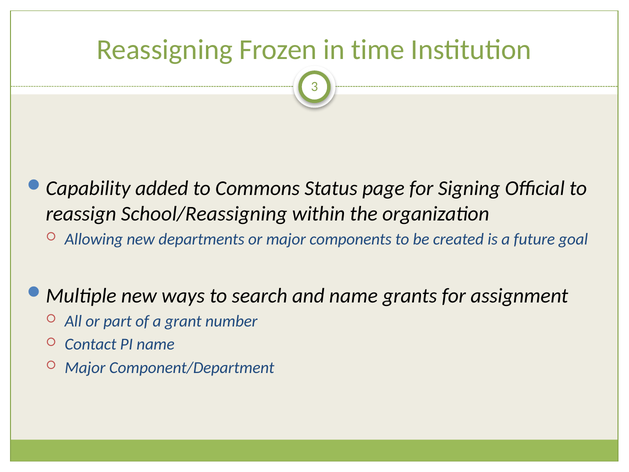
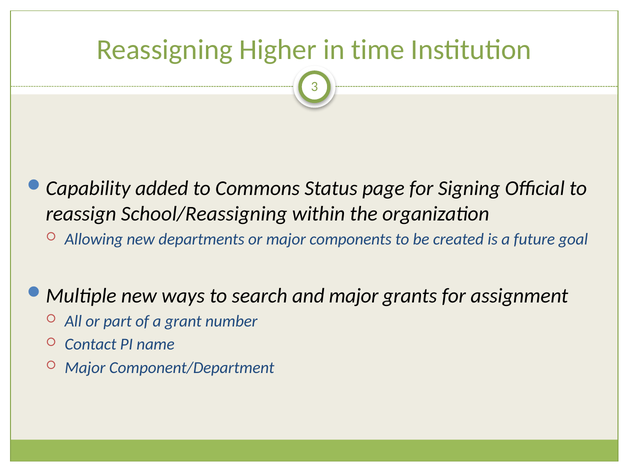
Frozen: Frozen -> Higher
and name: name -> major
